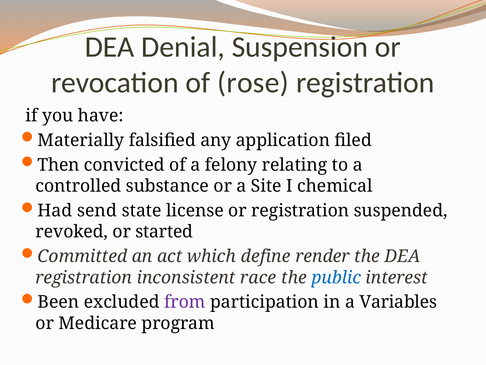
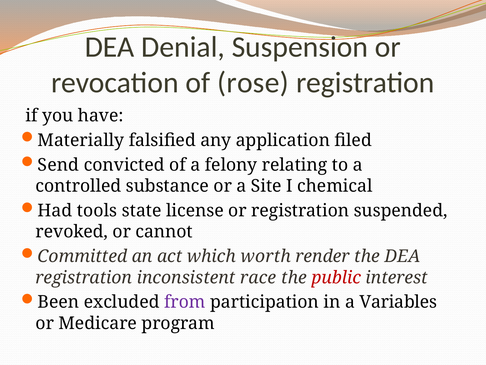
Then: Then -> Send
send: send -> tools
started: started -> cannot
define: define -> worth
public colour: blue -> red
